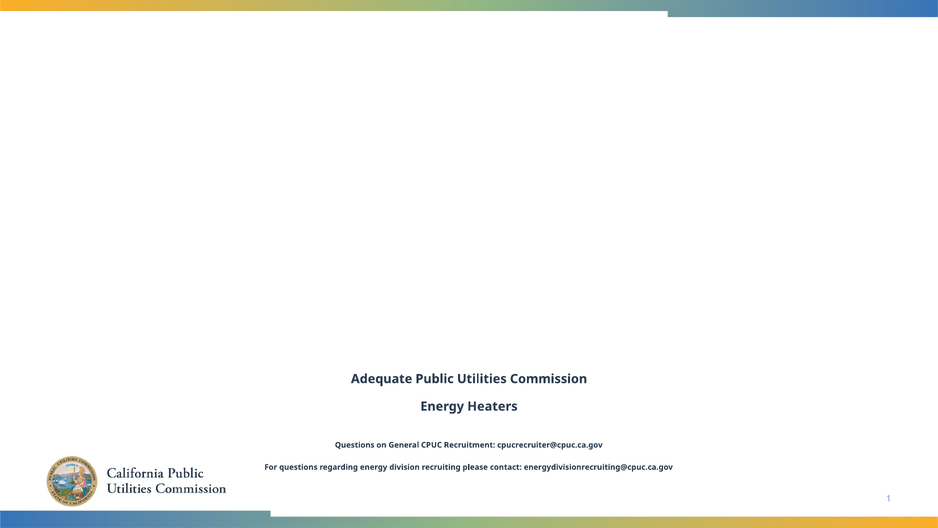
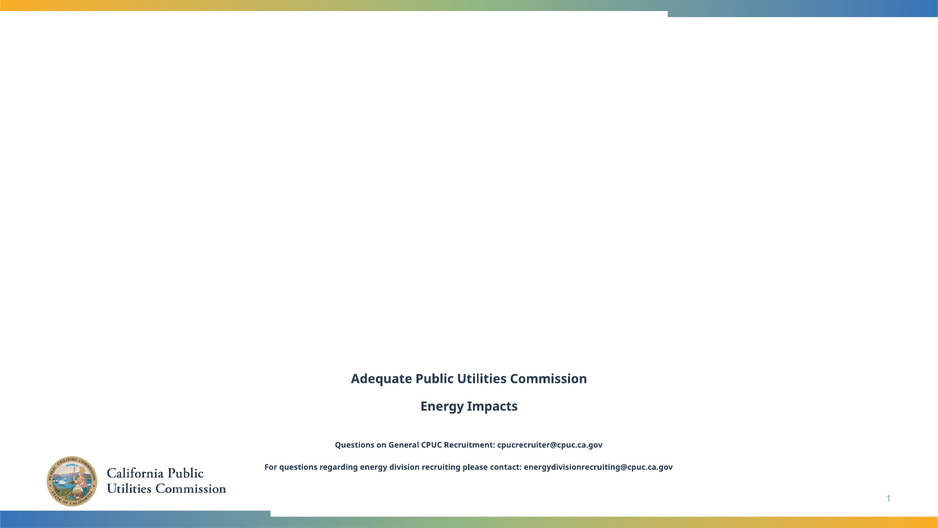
Heaters: Heaters -> Impacts
